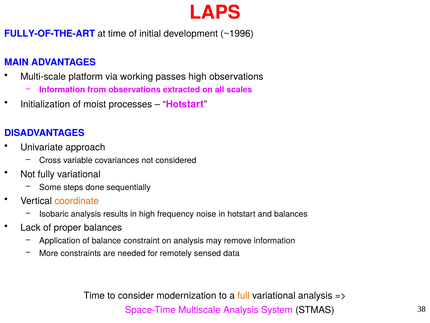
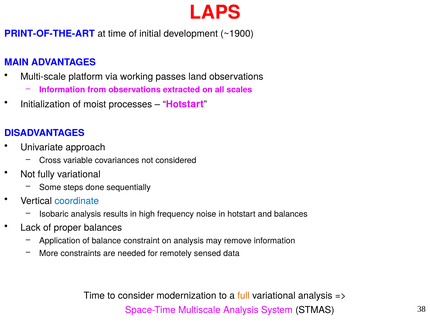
FULLY-OF-THE-ART: FULLY-OF-THE-ART -> PRINT-OF-THE-ART
~1996: ~1996 -> ~1900
passes high: high -> land
coordinate colour: orange -> blue
